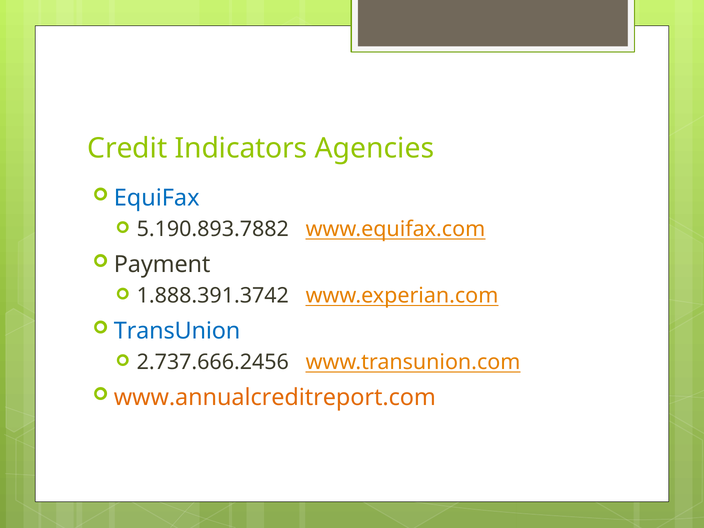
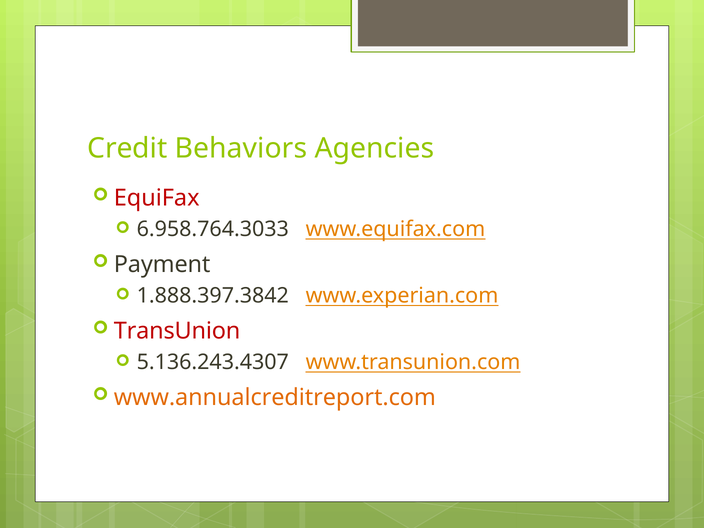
Indicators: Indicators -> Behaviors
EquiFax colour: blue -> red
5.190.893.7882: 5.190.893.7882 -> 6.958.764.3033
1.888.391.3742: 1.888.391.3742 -> 1.888.397.3842
TransUnion colour: blue -> red
2.737.666.2456: 2.737.666.2456 -> 5.136.243.4307
